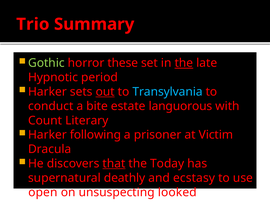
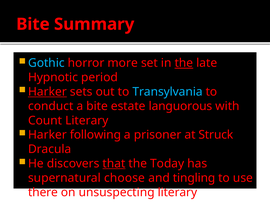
Trio at (33, 24): Trio -> Bite
Gothic colour: light green -> light blue
these: these -> more
Harker at (47, 92) underline: none -> present
out underline: present -> none
Victim: Victim -> Struck
deathly: deathly -> choose
ecstasy: ecstasy -> tingling
open: open -> there
unsuspecting looked: looked -> literary
